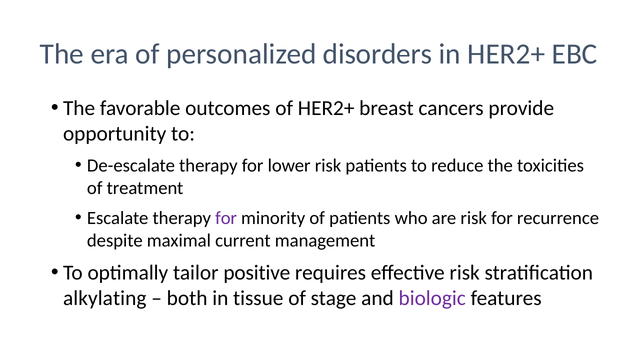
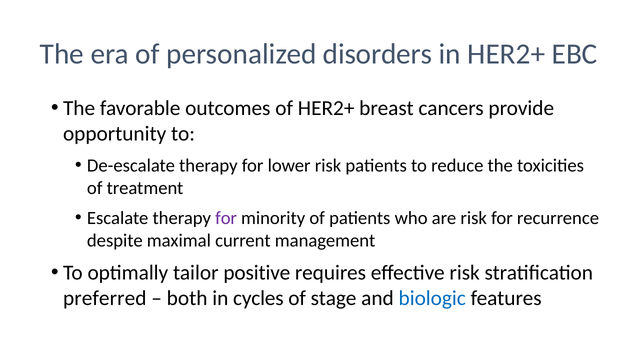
alkylating: alkylating -> preferred
tissue: tissue -> cycles
biologic colour: purple -> blue
